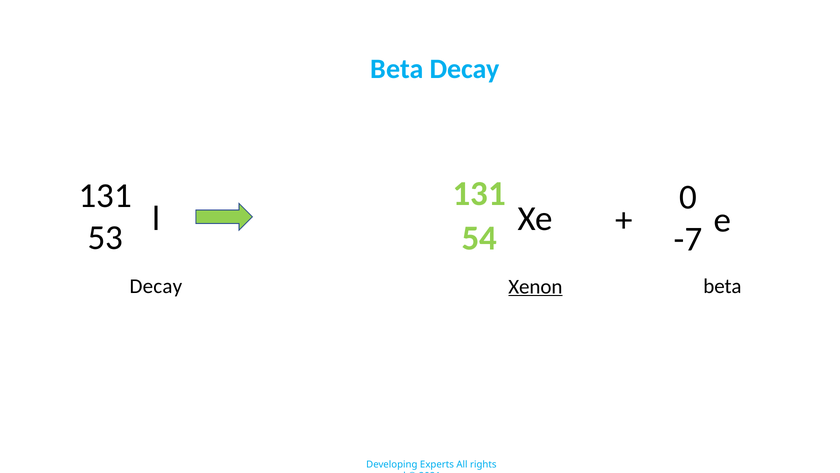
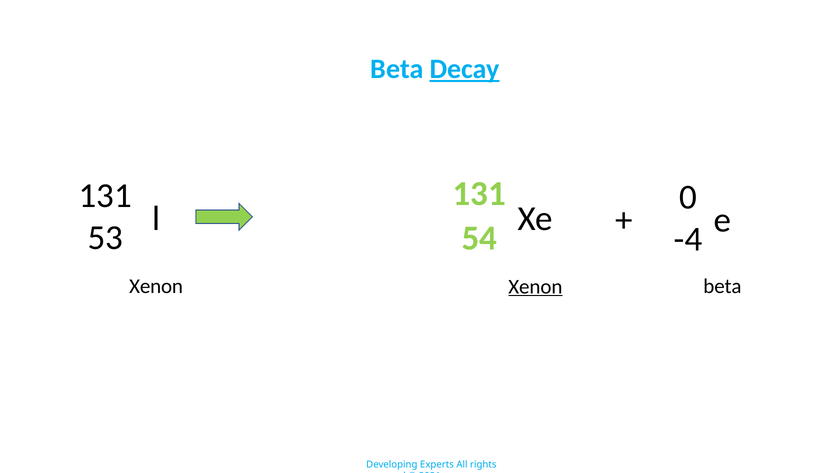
Decay at (465, 69) underline: none -> present
-7: -7 -> -4
Decay at (156, 286): Decay -> Xenon
